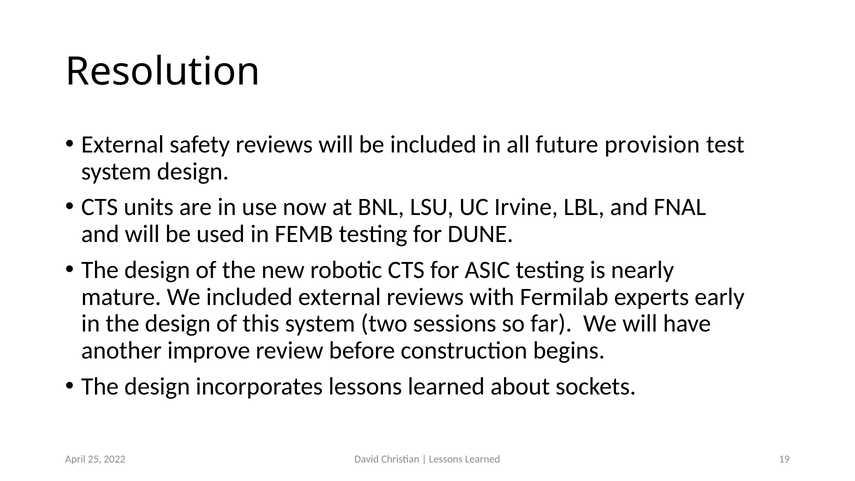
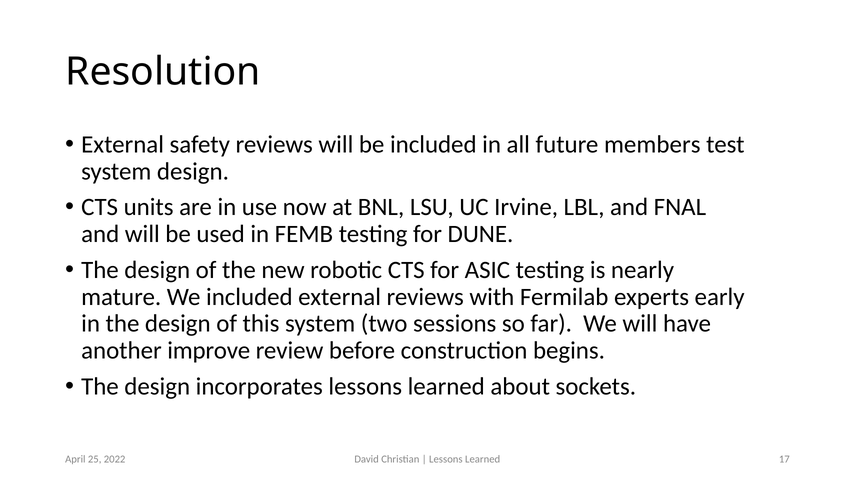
provision: provision -> members
19: 19 -> 17
